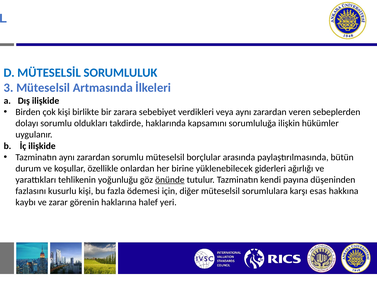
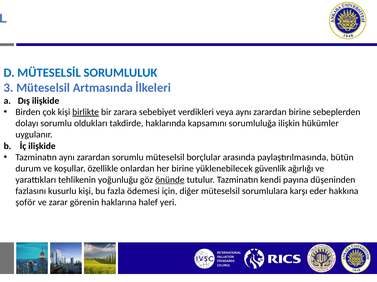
birlikte underline: none -> present
zarardan veren: veren -> birine
giderleri: giderleri -> güvenlik
esas: esas -> eder
kaybı: kaybı -> şoför
